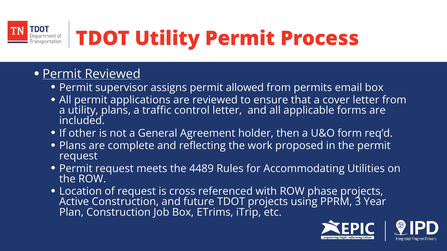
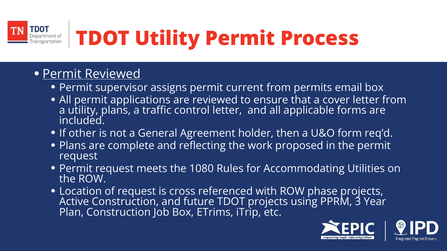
allowed: allowed -> current
4489: 4489 -> 1080
